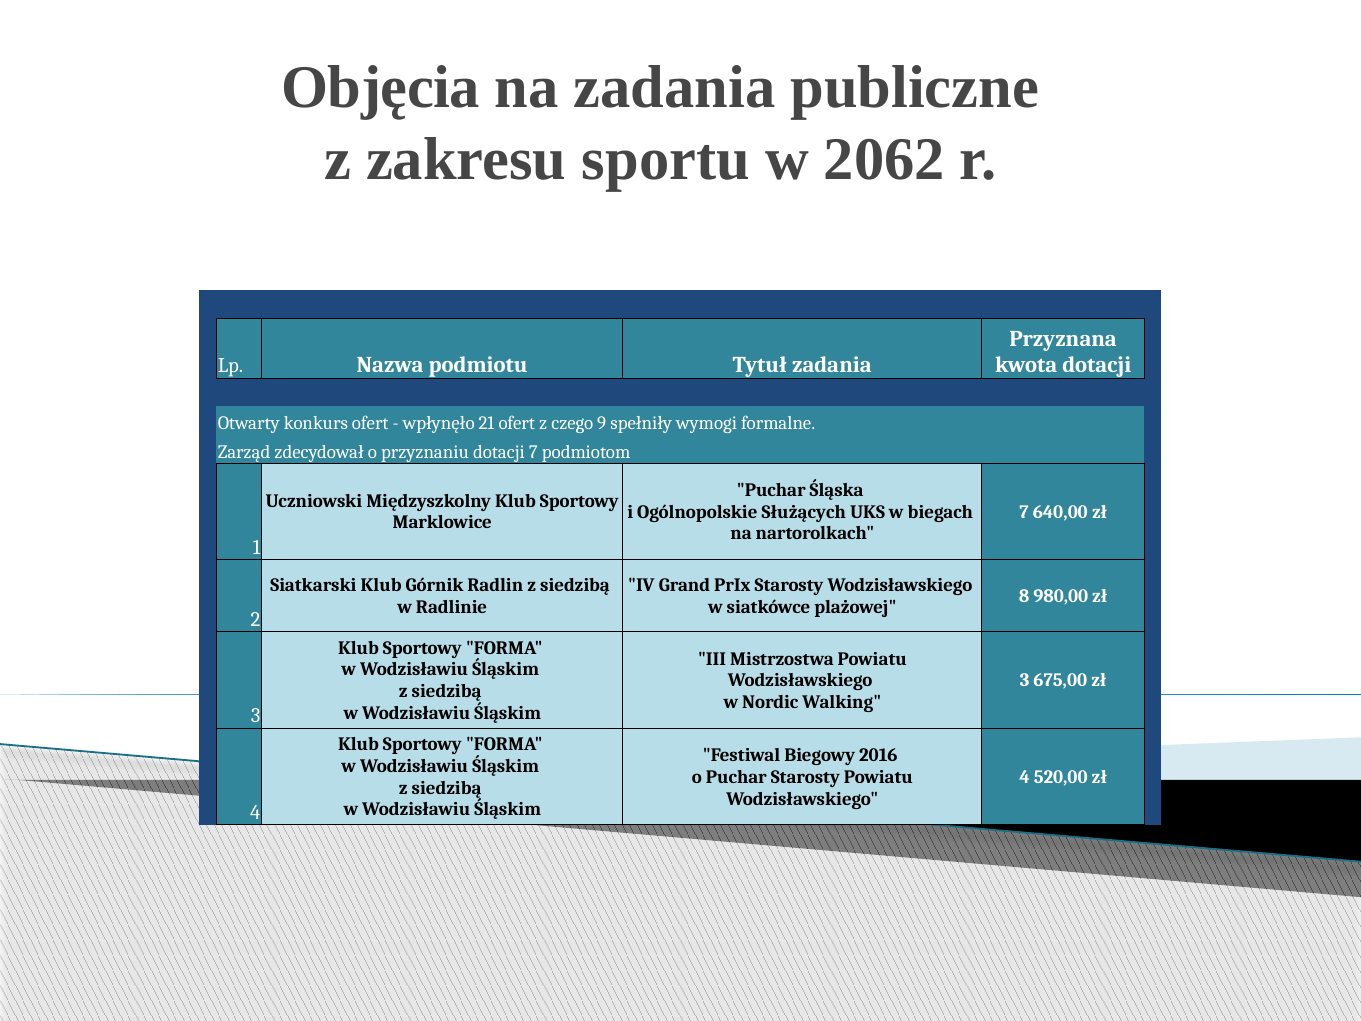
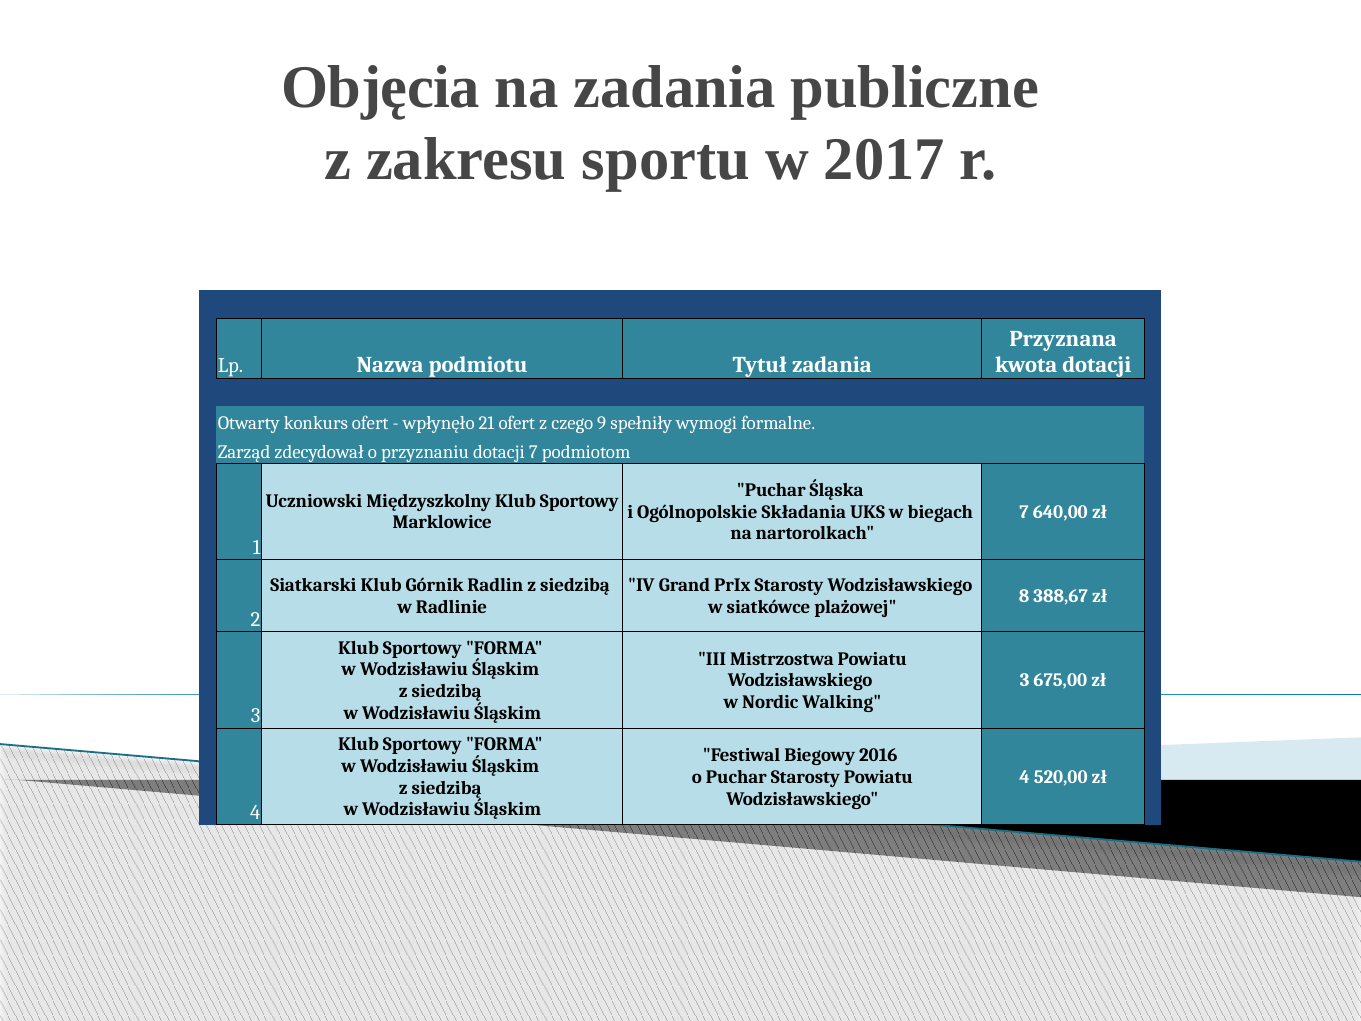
2062: 2062 -> 2017
Służących: Służących -> Składania
980,00: 980,00 -> 388,67
